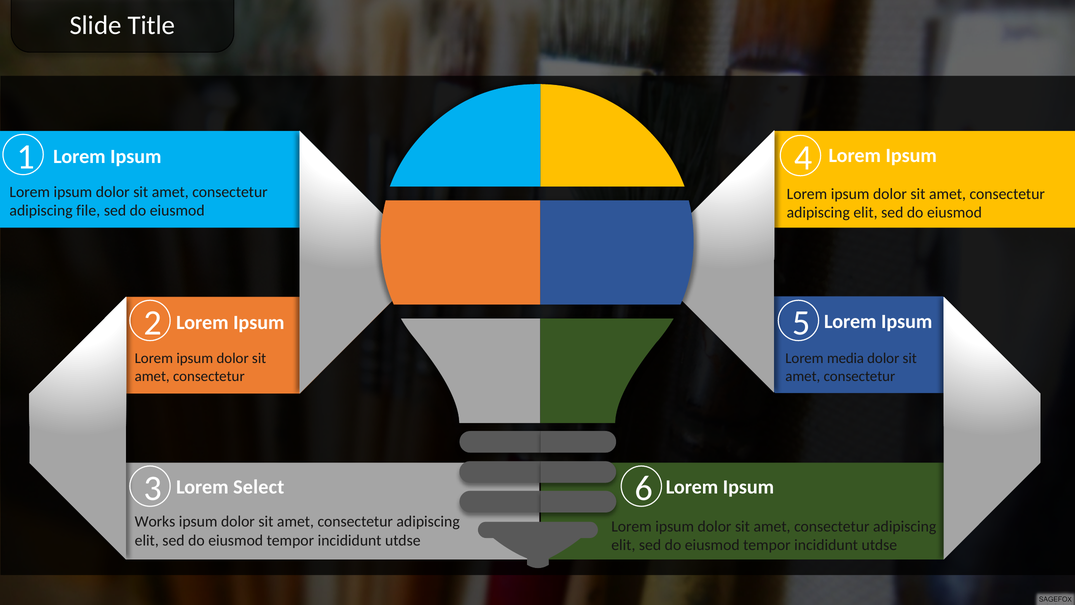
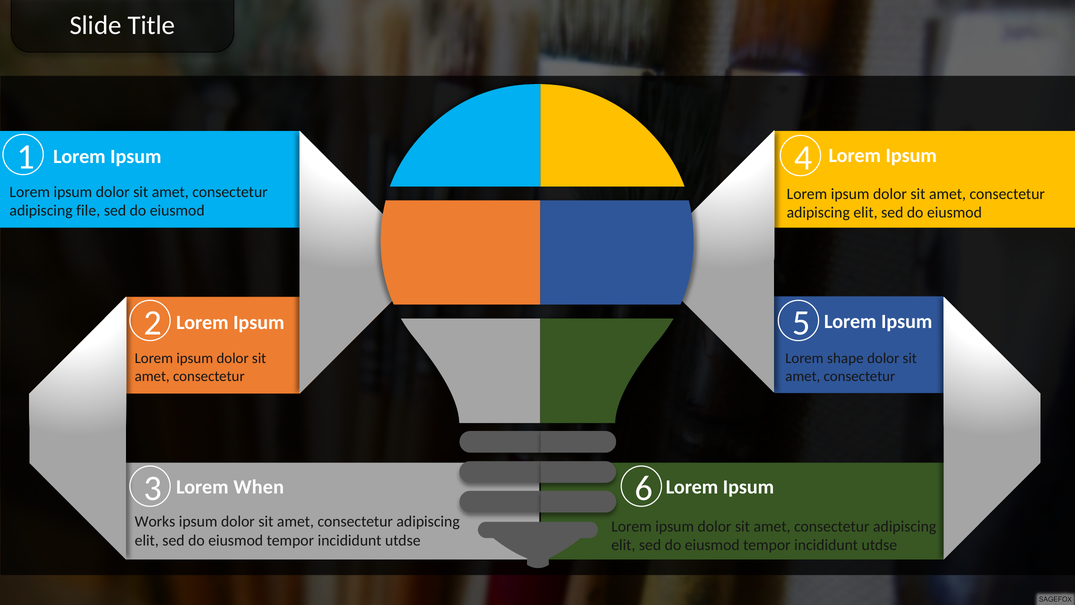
media: media -> shape
Select: Select -> When
